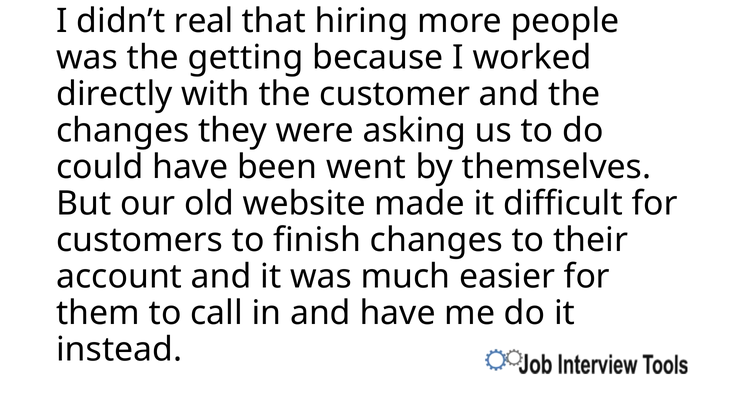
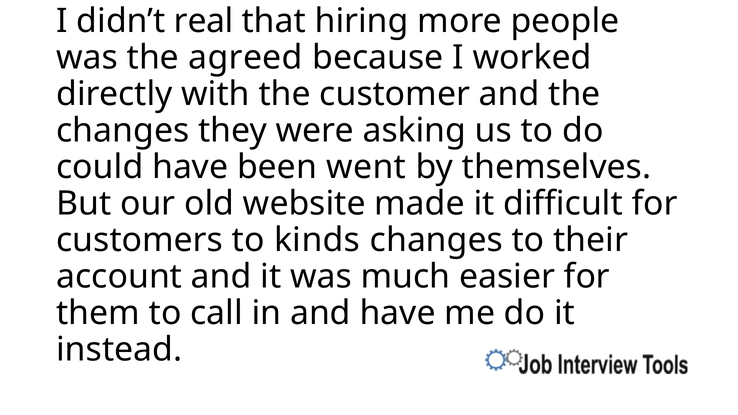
getting: getting -> agreed
finish: finish -> kinds
